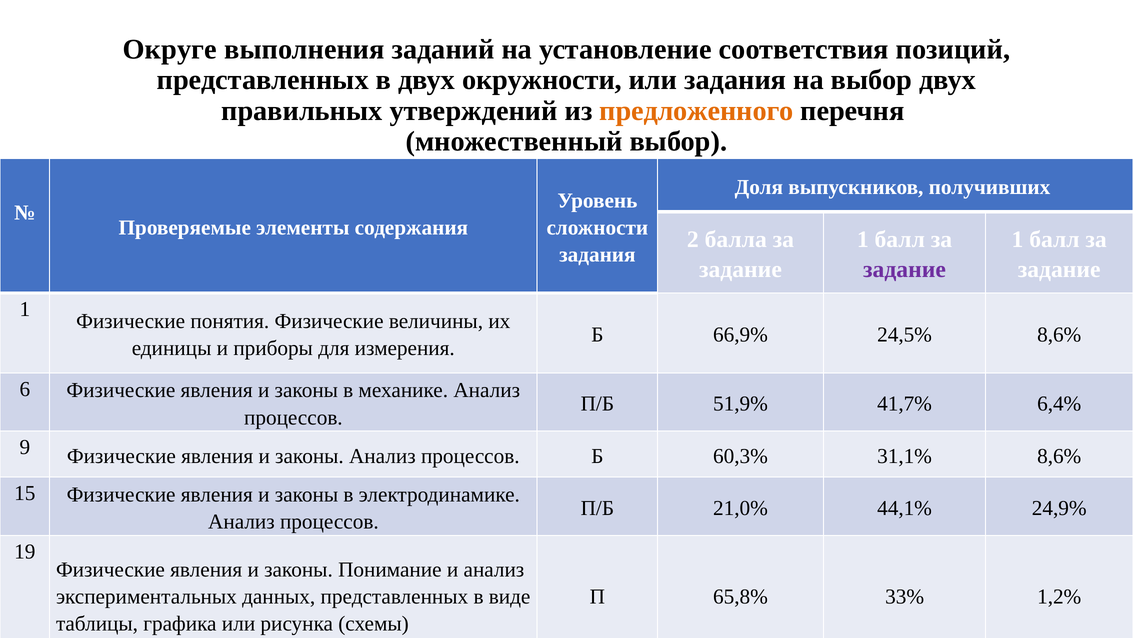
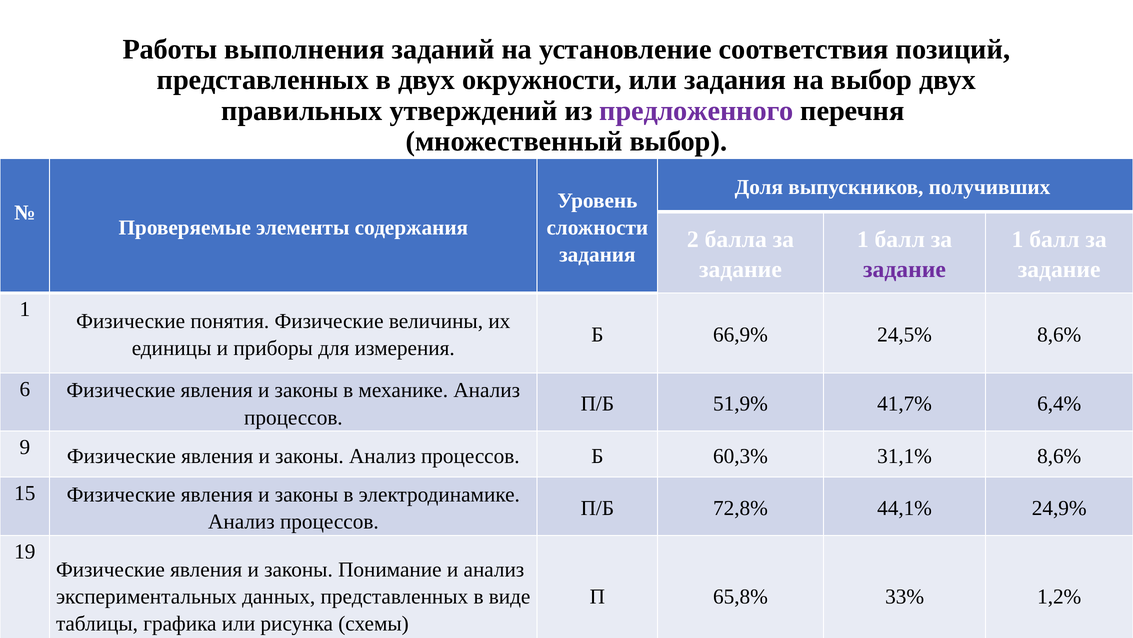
Округе: Округе -> Работы
предложенного colour: orange -> purple
21,0%: 21,0% -> 72,8%
